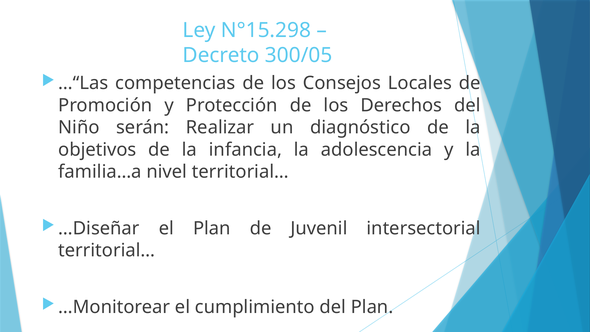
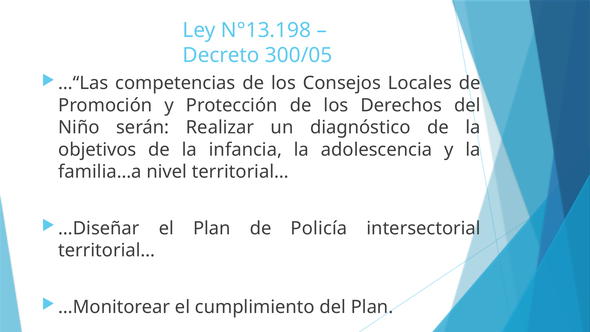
N°15.298: N°15.298 -> N°13.198
Juvenil: Juvenil -> Policía
